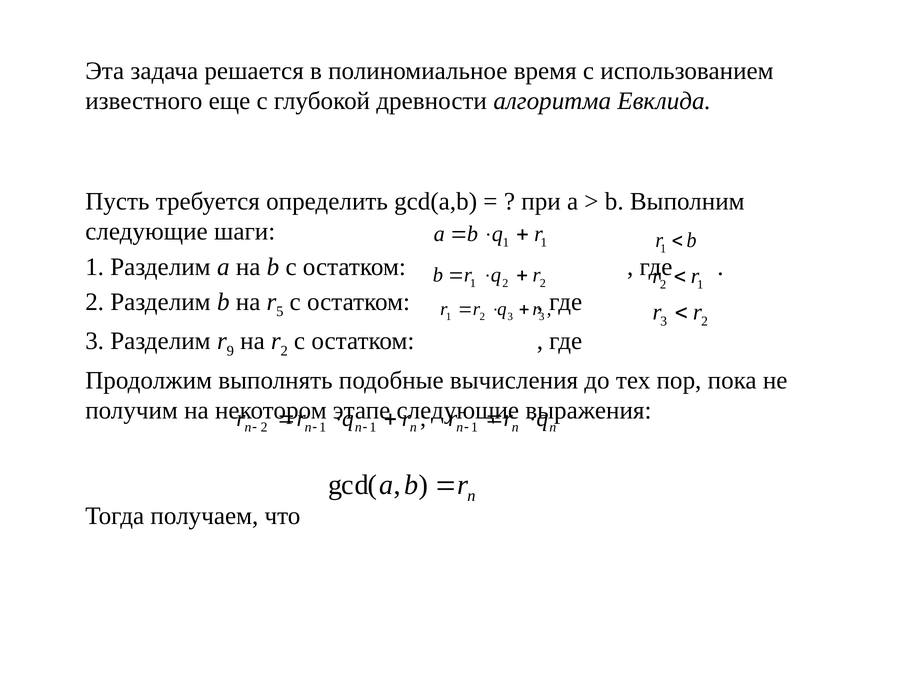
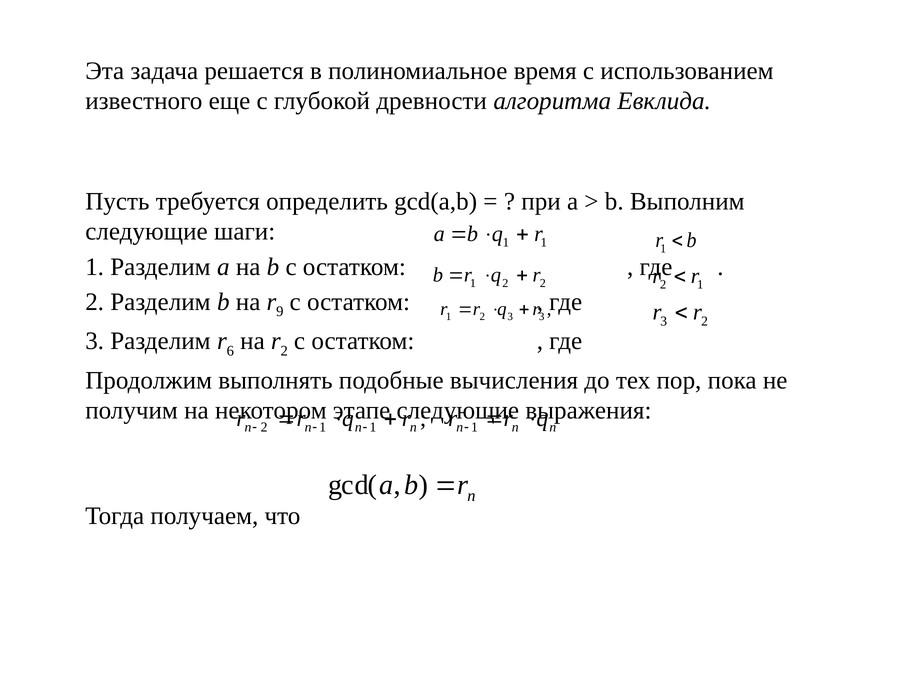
5: 5 -> 9
9: 9 -> 6
